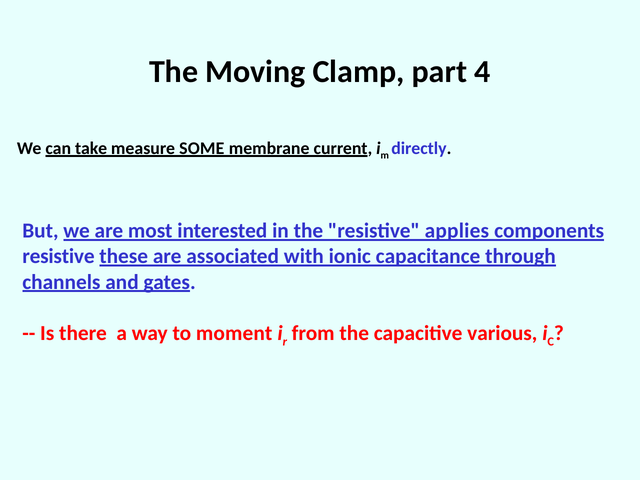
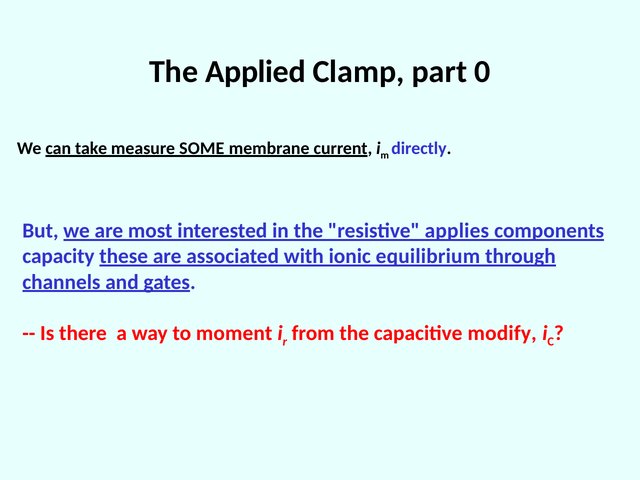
Moving: Moving -> Applied
4: 4 -> 0
resistive at (58, 256): resistive -> capacity
capacitance: capacitance -> equilibrium
various: various -> modify
